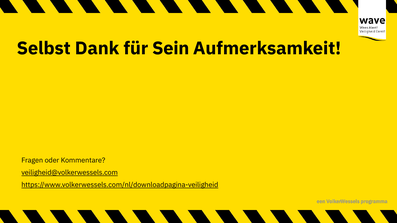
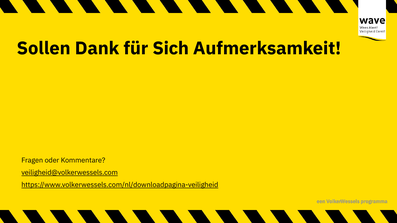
Selbst: Selbst -> Sollen
Sein: Sein -> Sich
